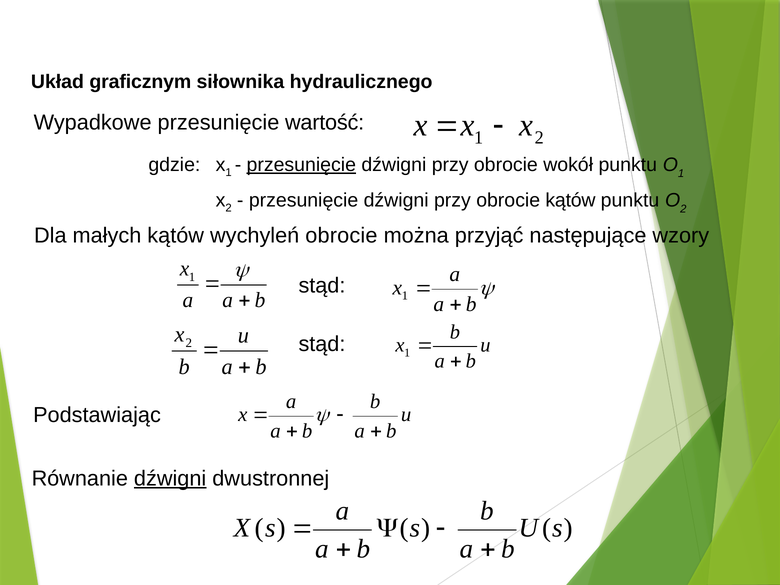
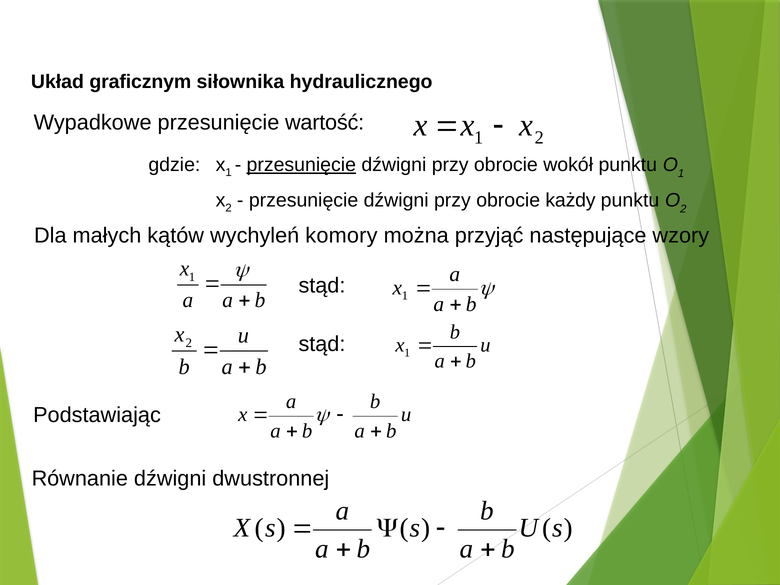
obrocie kątów: kątów -> każdy
wychyleń obrocie: obrocie -> komory
dźwigni at (170, 479) underline: present -> none
